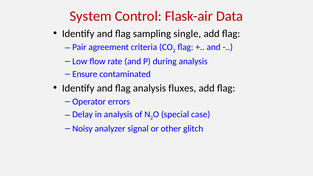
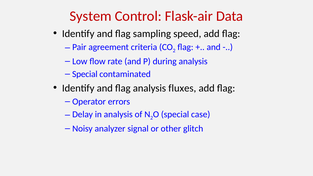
single: single -> speed
Ensure at (85, 74): Ensure -> Special
